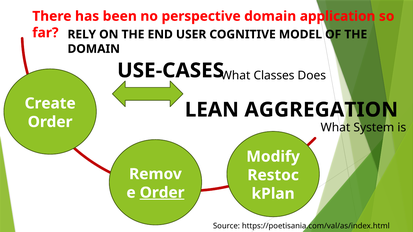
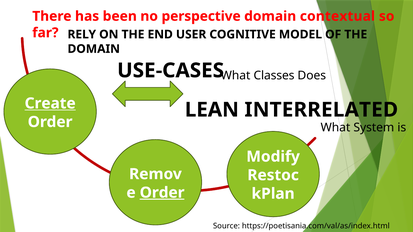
application: application -> contextual
Create underline: none -> present
AGGREGATION: AGGREGATION -> INTERRELATED
